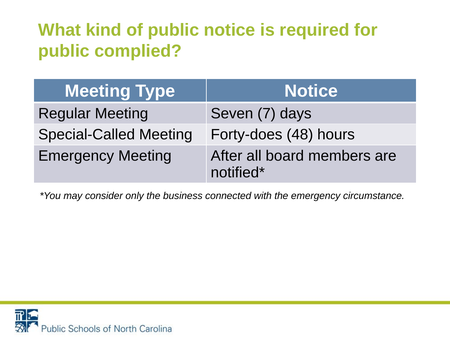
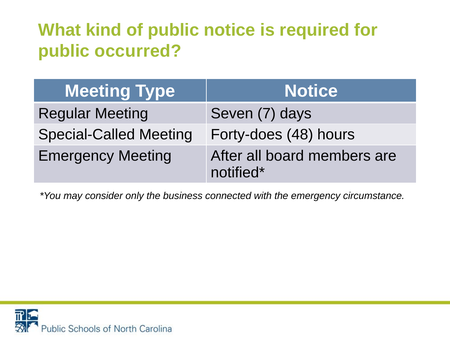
complied: complied -> occurred
